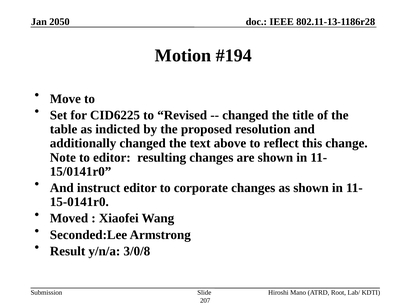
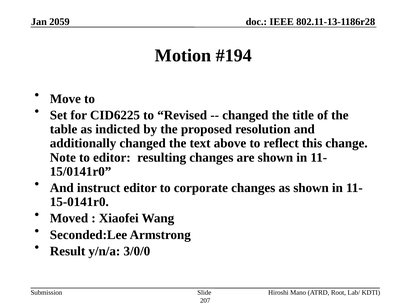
2050: 2050 -> 2059
3/0/8: 3/0/8 -> 3/0/0
